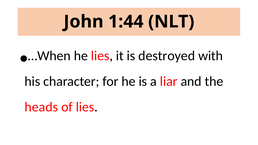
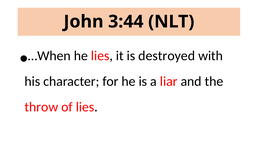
1:44: 1:44 -> 3:44
heads: heads -> throw
